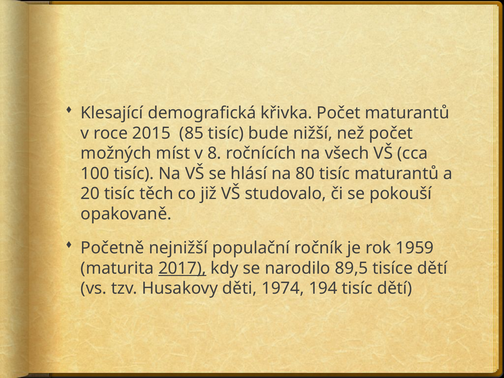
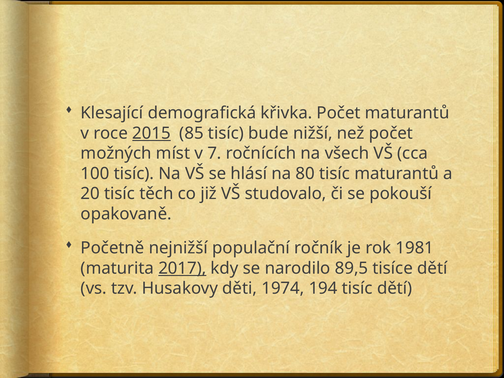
2015 underline: none -> present
8: 8 -> 7
1959: 1959 -> 1981
